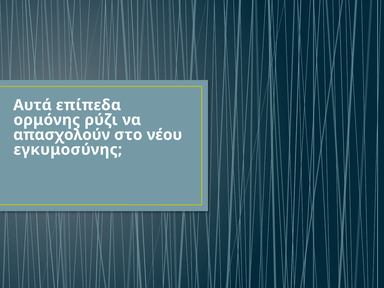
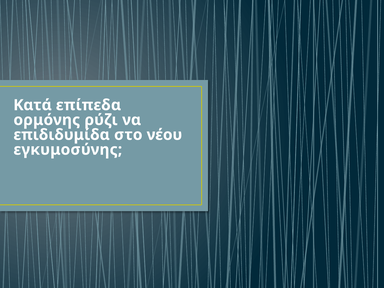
Αυτά: Αυτά -> Κατά
απασχολούν: απασχολούν -> επιδιδυμίδα
